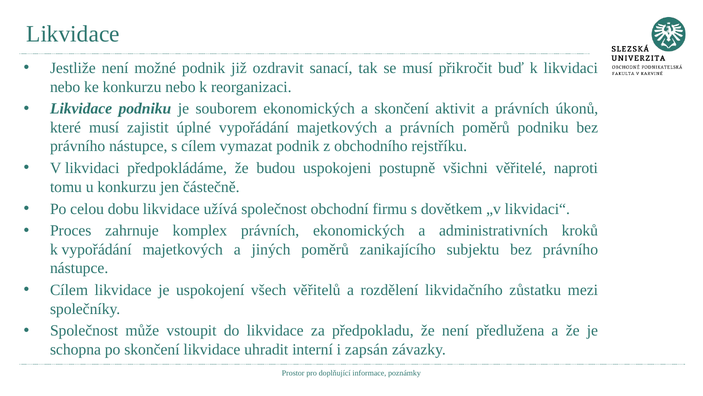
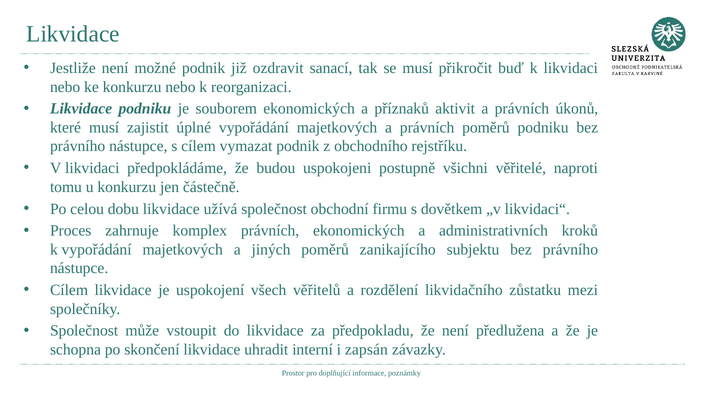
a skončení: skončení -> příznaků
